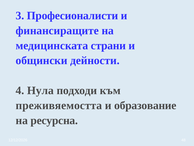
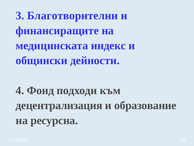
Професионалисти: Професионалисти -> Благотворителни
страни: страни -> индекс
Нула: Нула -> Фонд
преживяемостта: преживяемостта -> децентрализация
